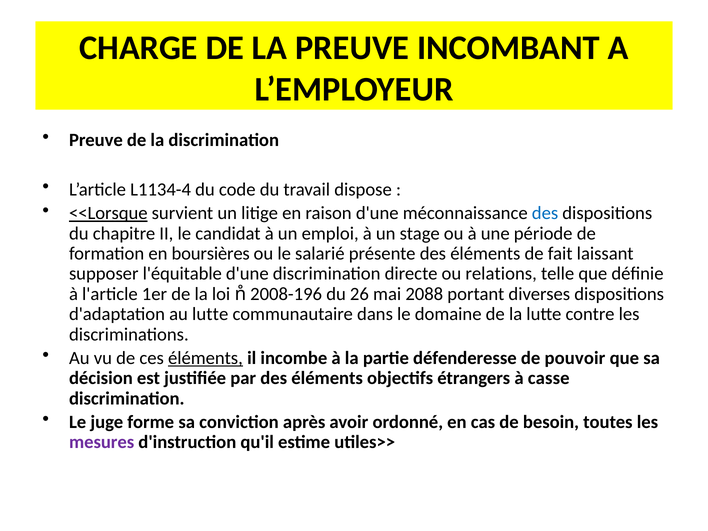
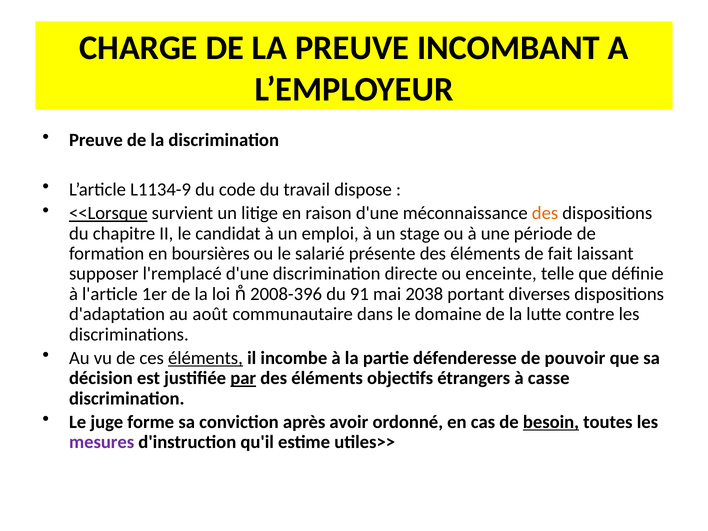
L1134-4: L1134-4 -> L1134-9
des at (545, 213) colour: blue -> orange
l'équitable: l'équitable -> l'remplacé
relations: relations -> enceinte
2008-196: 2008-196 -> 2008-396
26: 26 -> 91
2088: 2088 -> 2038
au lutte: lutte -> août
par underline: none -> present
besoin underline: none -> present
